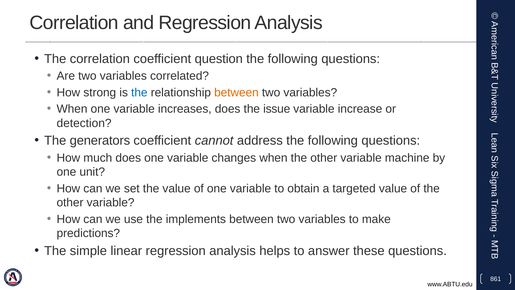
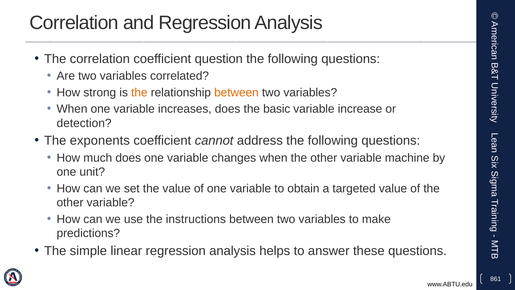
the at (139, 92) colour: blue -> orange
issue: issue -> basic
generators: generators -> exponents
implements: implements -> instructions
